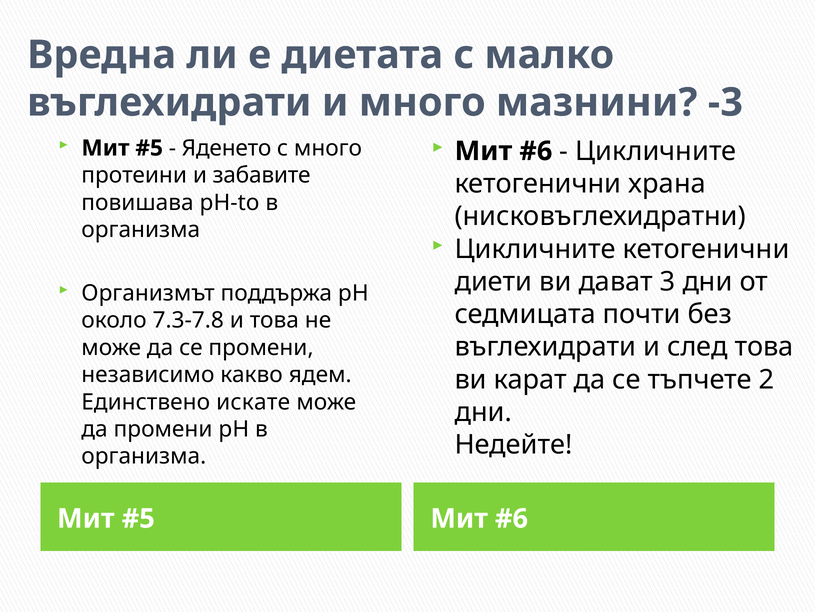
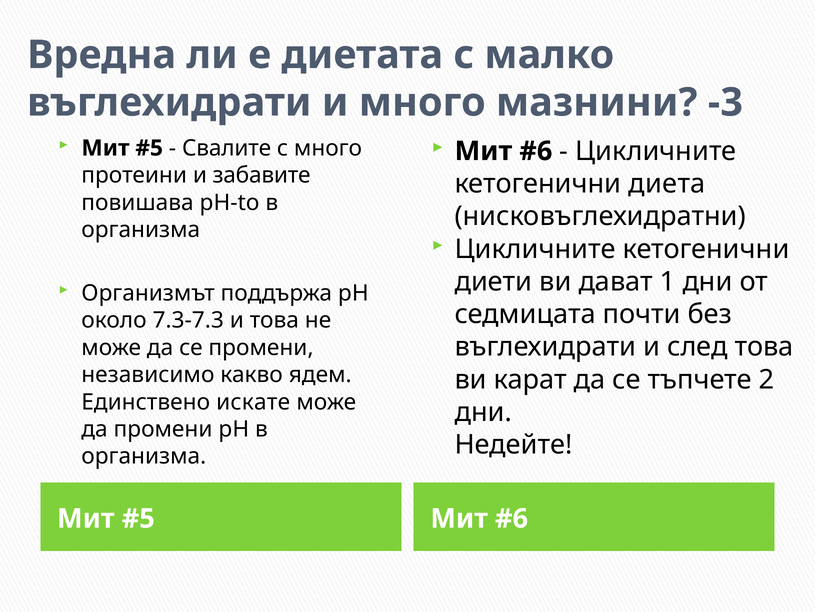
Яденето: Яденето -> Свалите
храна: храна -> диета
3: 3 -> 1
7.3-7.8: 7.3-7.8 -> 7.3-7.3
